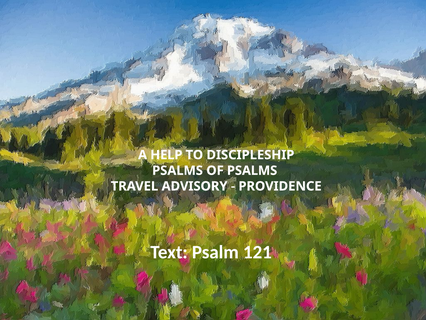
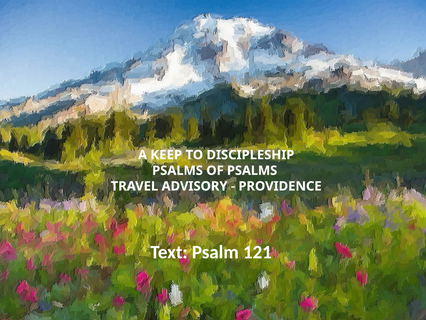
HELP: HELP -> KEEP
